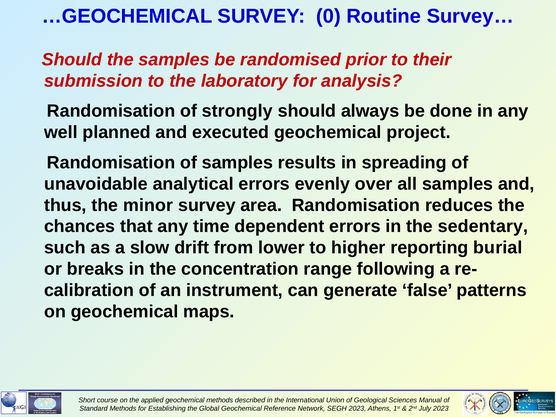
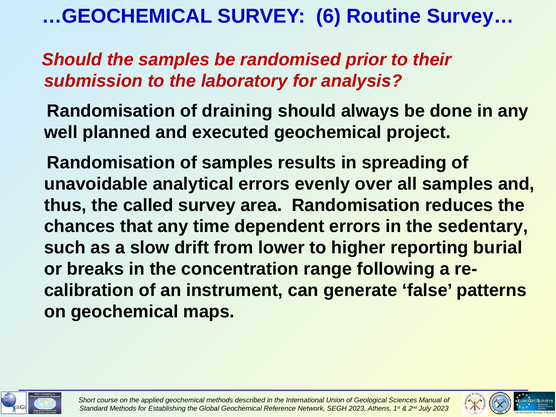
0: 0 -> 6
strongly: strongly -> draining
minor: minor -> called
